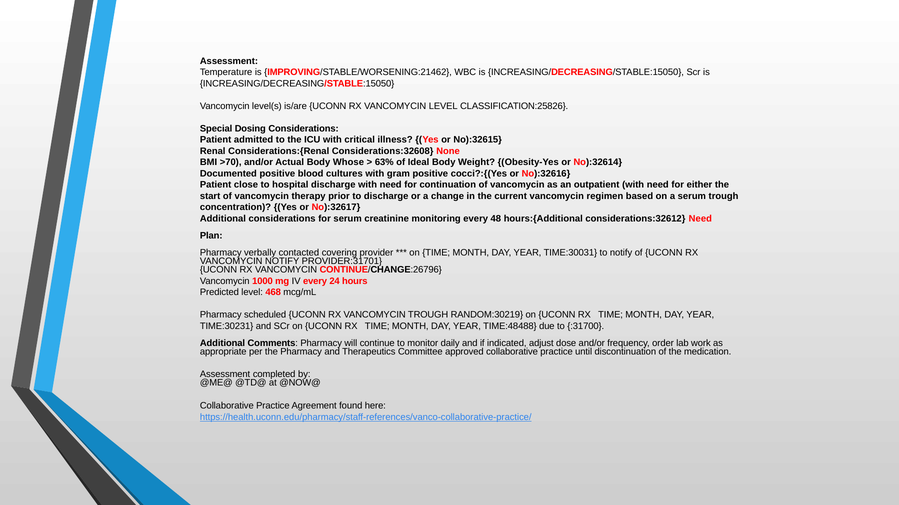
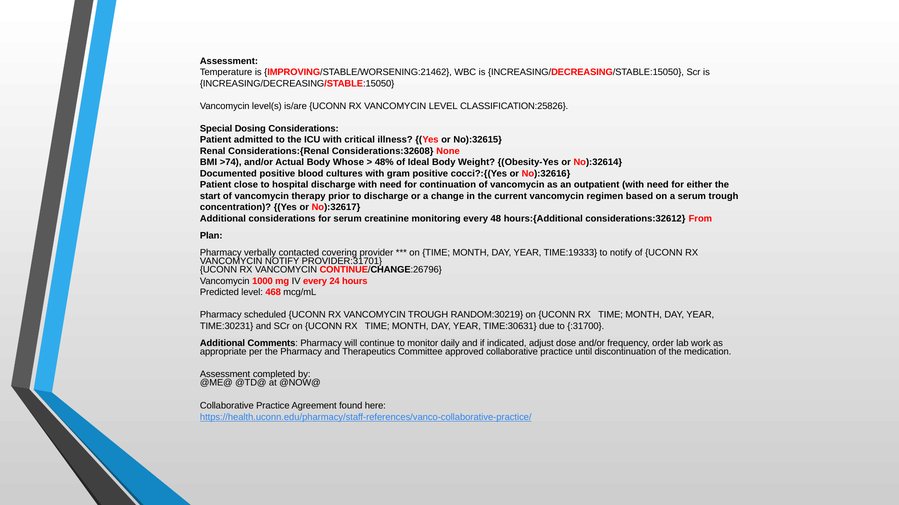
>70: >70 -> >74
63%: 63% -> 48%
considerations:32612 Need: Need -> From
TIME:30031: TIME:30031 -> TIME:19333
TIME:48488: TIME:48488 -> TIME:30631
